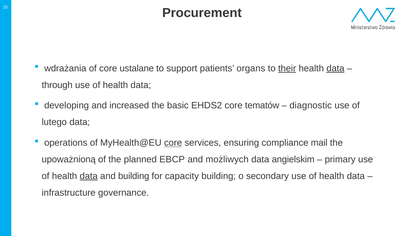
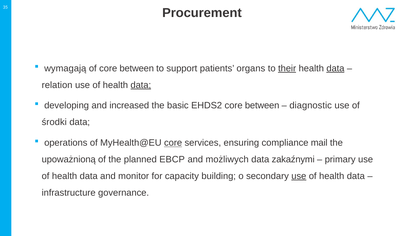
wdrażania: wdrażania -> wymagają
of core ustalane: ustalane -> between
through: through -> relation
data at (141, 85) underline: none -> present
EHDS2 core tematów: tematów -> between
lutego: lutego -> środki
angielskim: angielskim -> zakaźnymi
data at (89, 176) underline: present -> none
and building: building -> monitor
use at (299, 176) underline: none -> present
